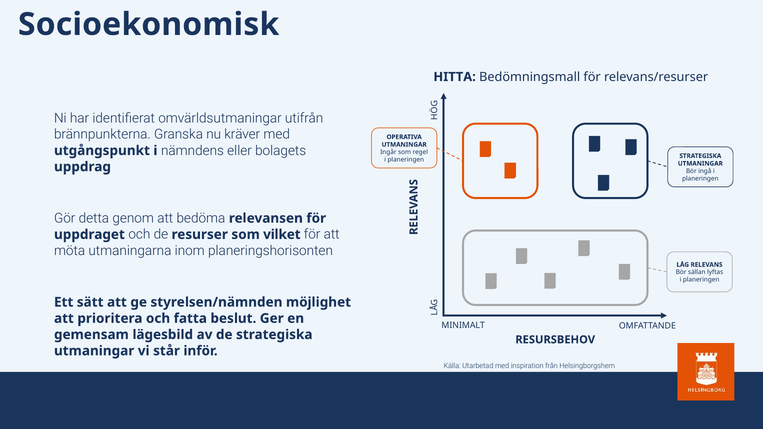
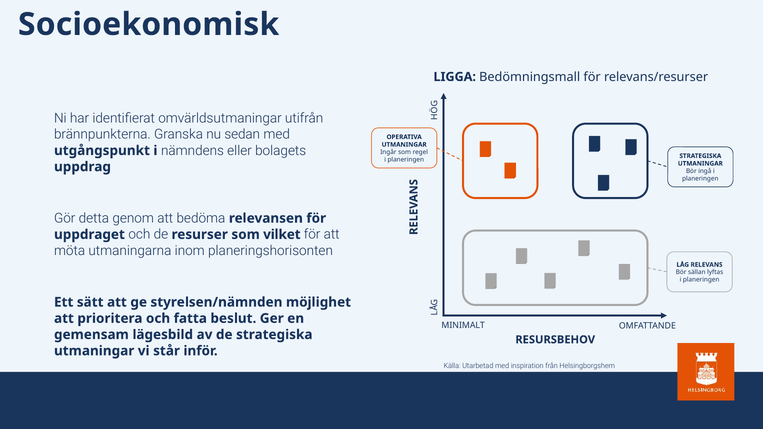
HITTA: HITTA -> LIGGA
kräver: kräver -> sedan
